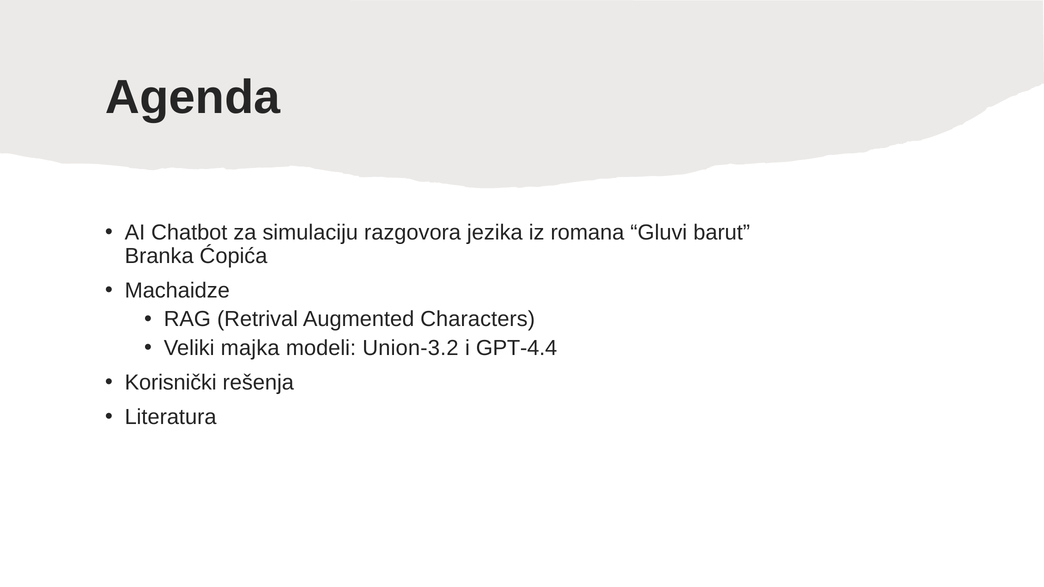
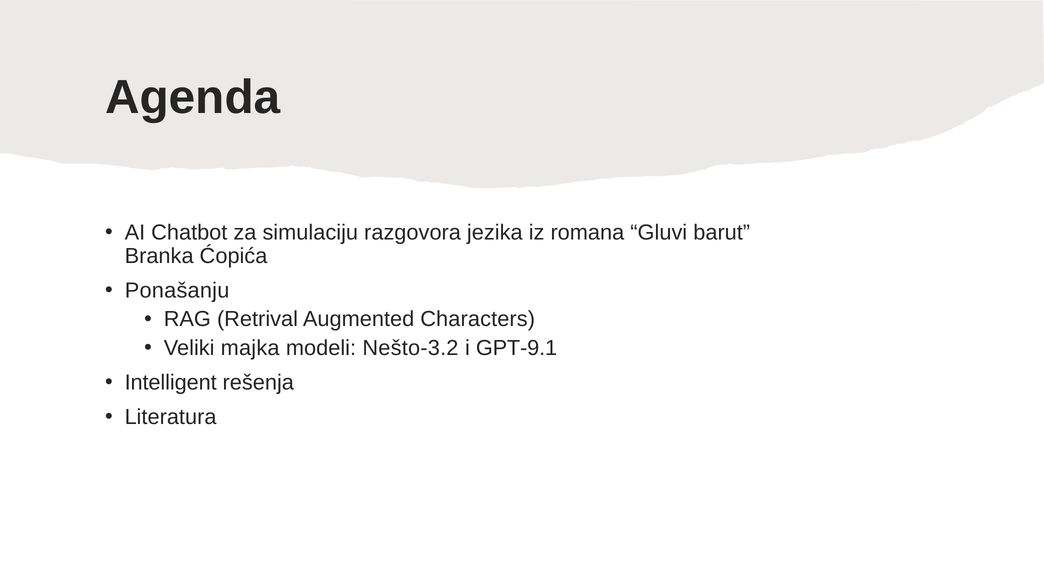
Machaidze: Machaidze -> Ponašanju
Union-3.2: Union-3.2 -> Nešto-3.2
GPT-4.4: GPT-4.4 -> GPT-9.1
Korisnički: Korisnički -> Intelligent
